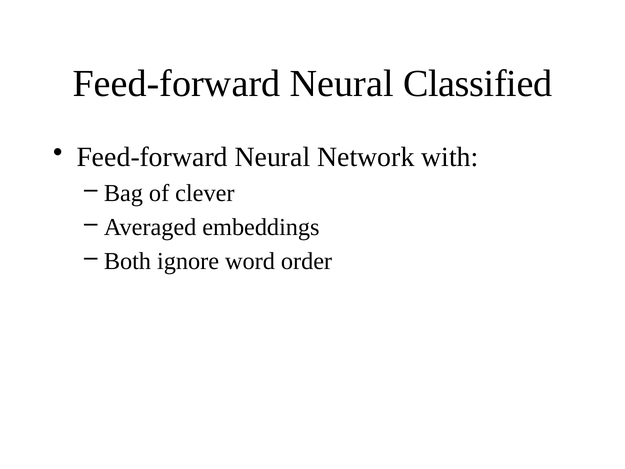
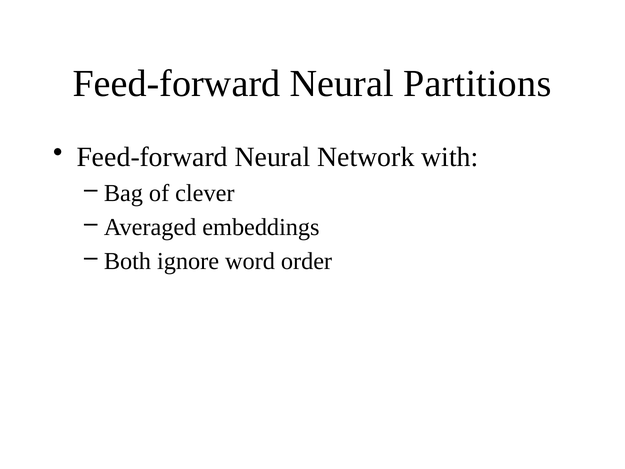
Classified: Classified -> Partitions
